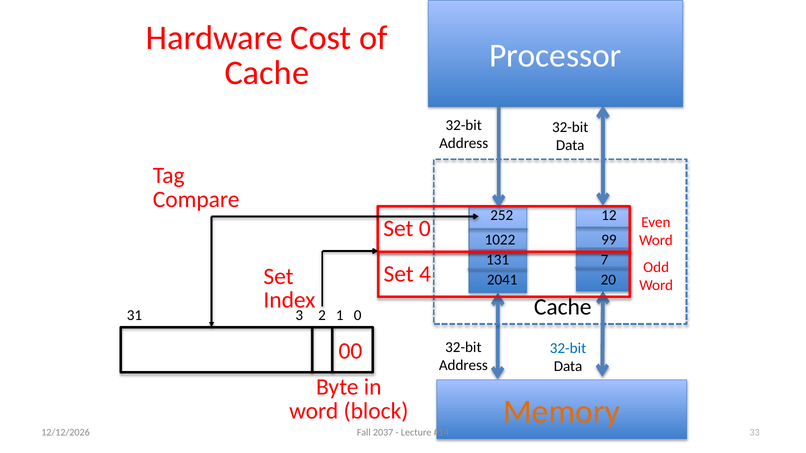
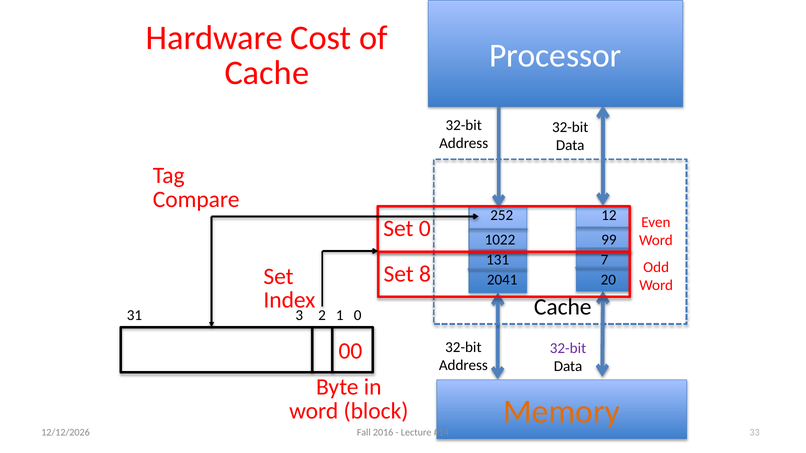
4: 4 -> 8
32-bit at (568, 349) colour: blue -> purple
2037: 2037 -> 2016
